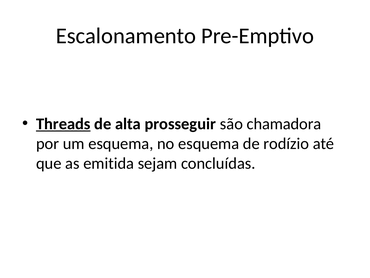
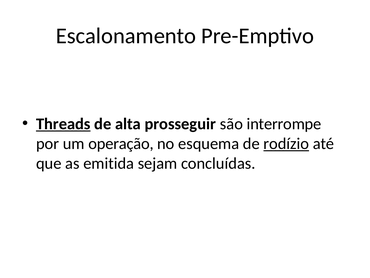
chamadora: chamadora -> interrompe
um esquema: esquema -> operação
rodízio underline: none -> present
